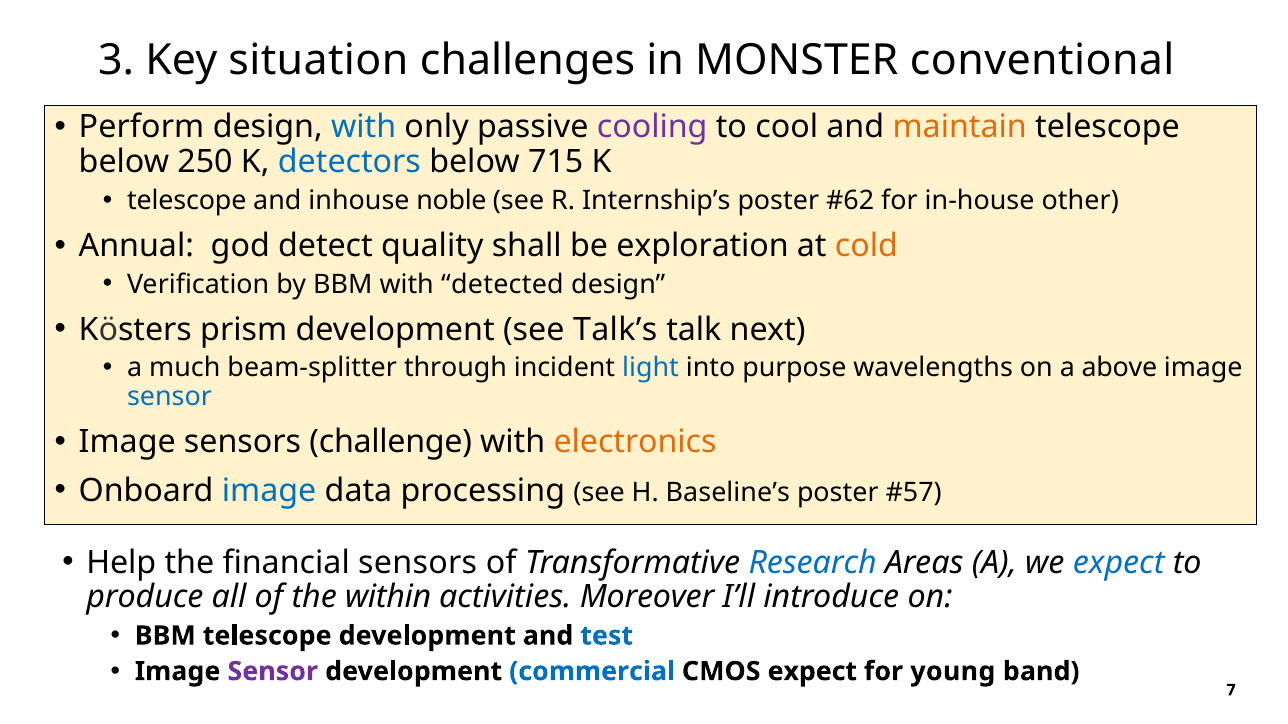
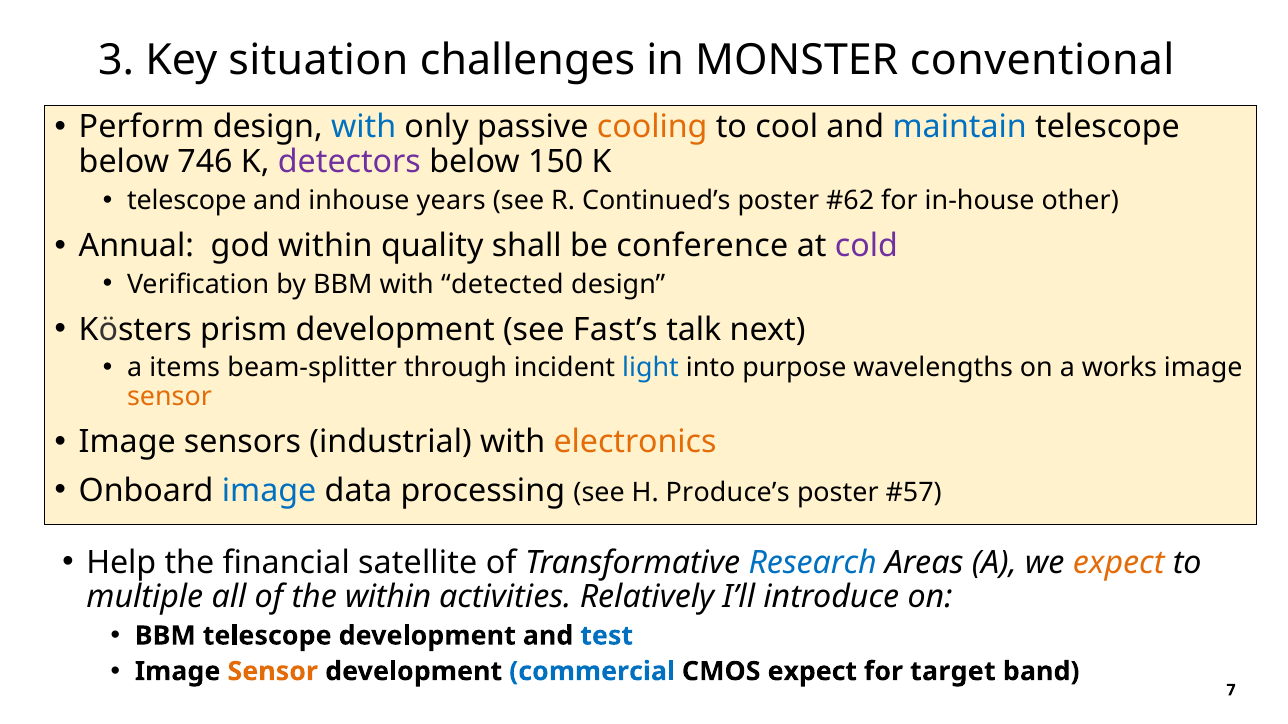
cooling colour: purple -> orange
maintain colour: orange -> blue
250: 250 -> 746
detectors colour: blue -> purple
715: 715 -> 150
noble: noble -> years
Internship’s: Internship’s -> Continued’s
god detect: detect -> within
exploration: exploration -> conference
cold colour: orange -> purple
Talk’s: Talk’s -> Fast’s
much: much -> items
above: above -> works
sensor at (169, 397) colour: blue -> orange
challenge: challenge -> industrial
Baseline’s: Baseline’s -> Produce’s
financial sensors: sensors -> satellite
expect at (1119, 563) colour: blue -> orange
produce: produce -> multiple
Moreover: Moreover -> Relatively
Sensor at (273, 672) colour: purple -> orange
young: young -> target
